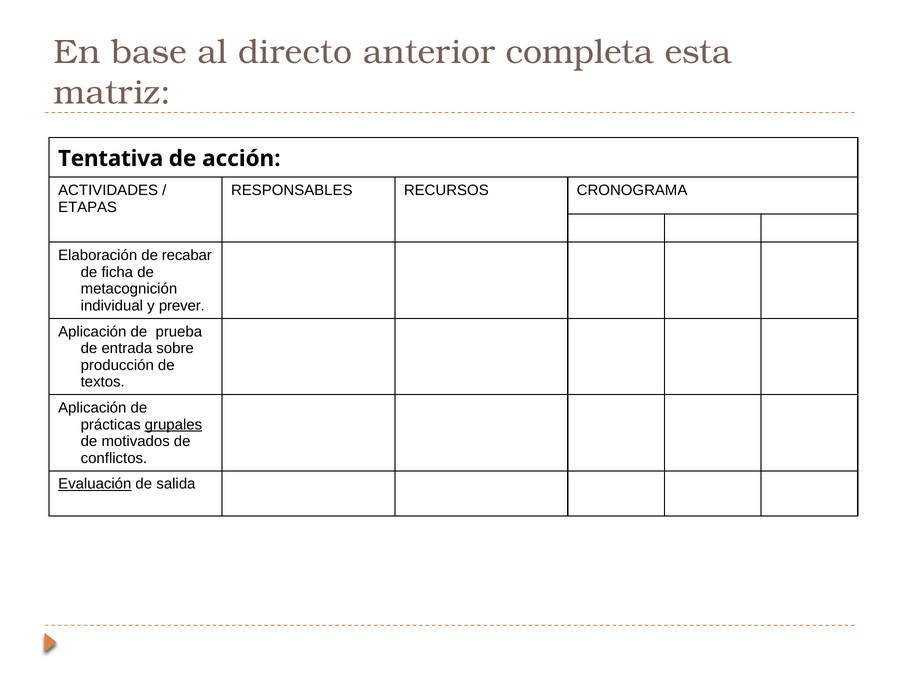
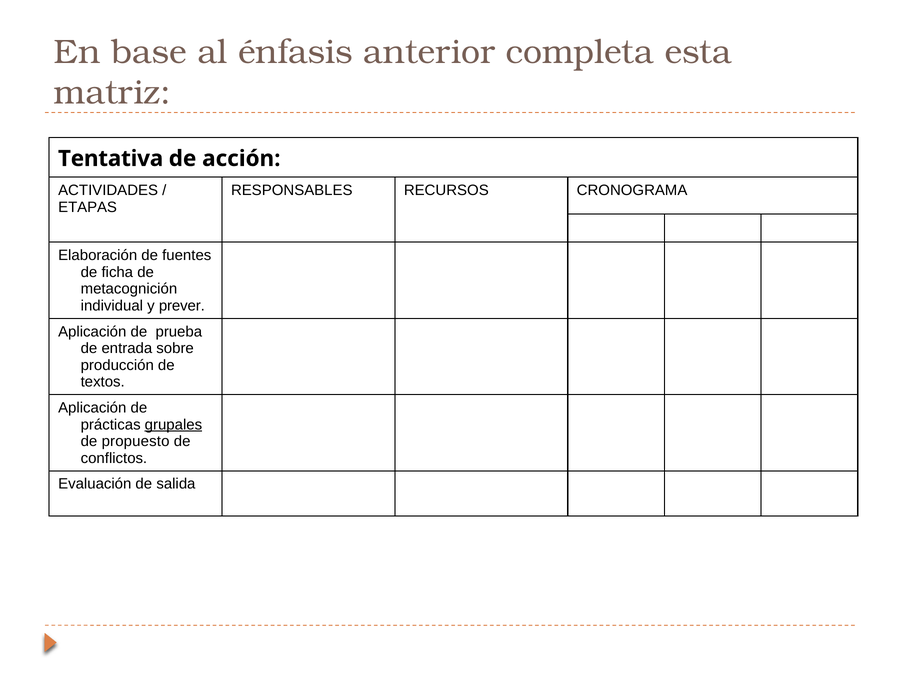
directo: directo -> énfasis
recabar: recabar -> fuentes
motivados: motivados -> propuesto
Evaluación underline: present -> none
